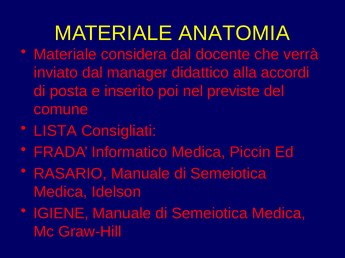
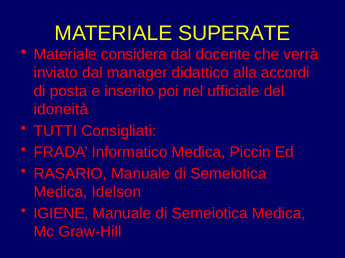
ANATOMIA: ANATOMIA -> SUPERATE
previste: previste -> ufficiale
comune: comune -> idoneità
LISTA: LISTA -> TUTTI
